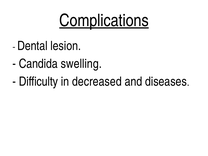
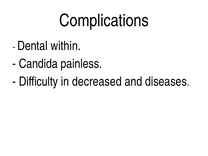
Complications underline: present -> none
lesion: lesion -> within
swelling: swelling -> painless
